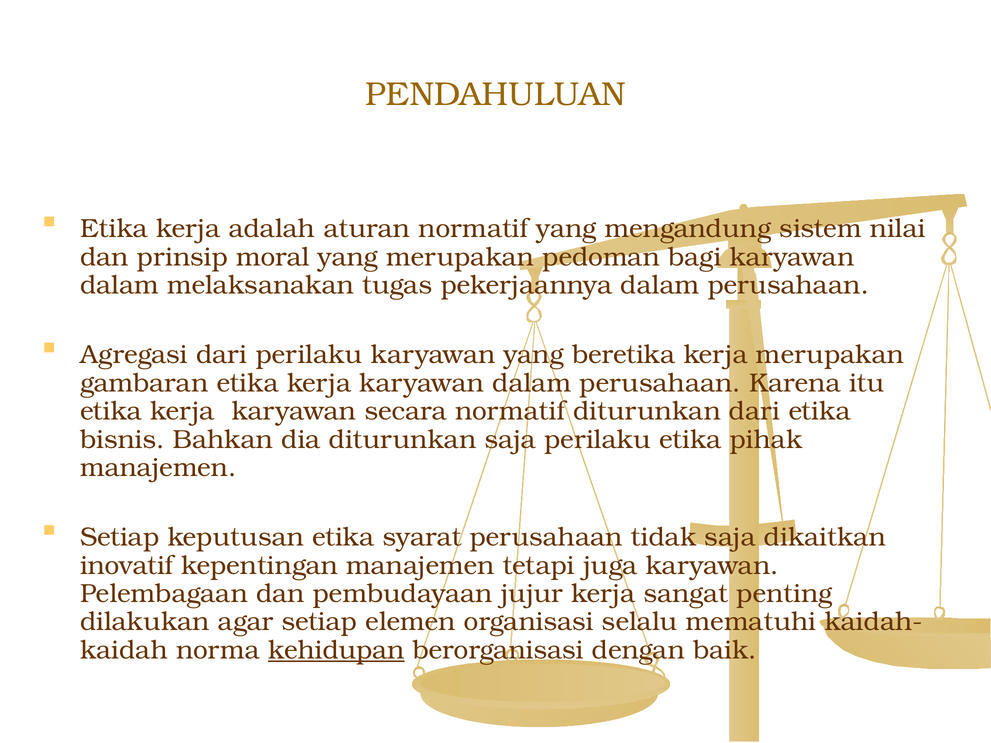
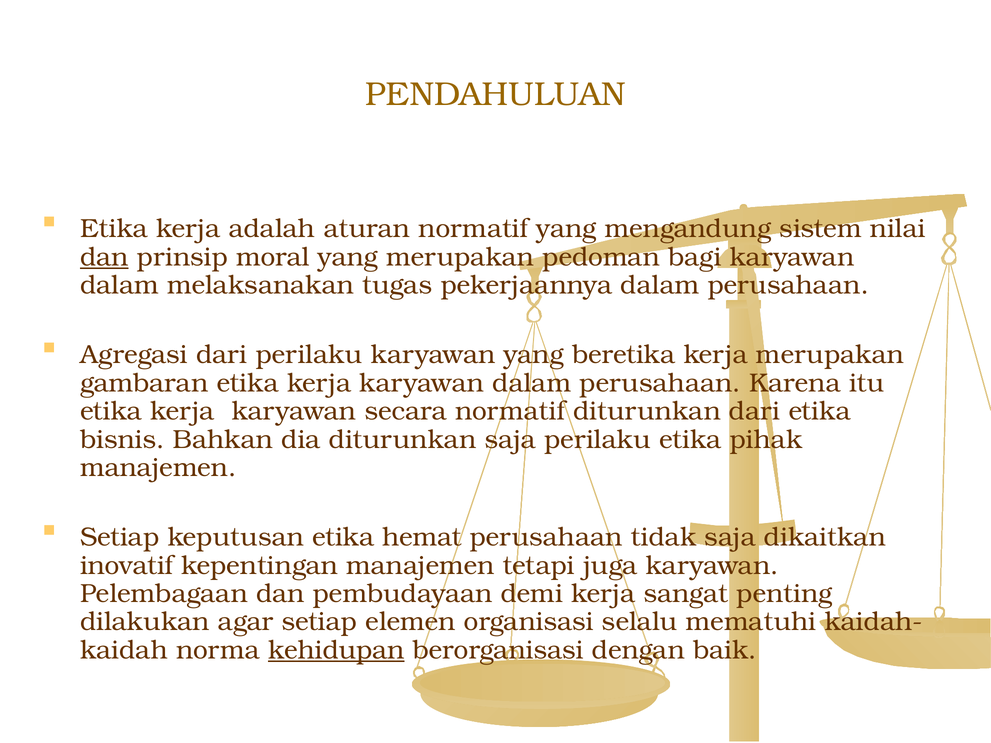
dan at (104, 257) underline: none -> present
syarat: syarat -> hemat
jujur: jujur -> demi
